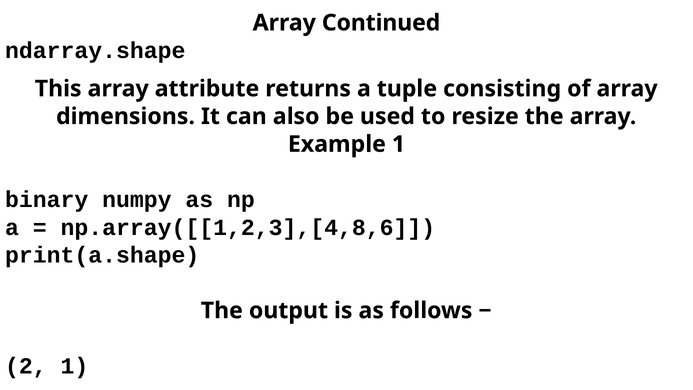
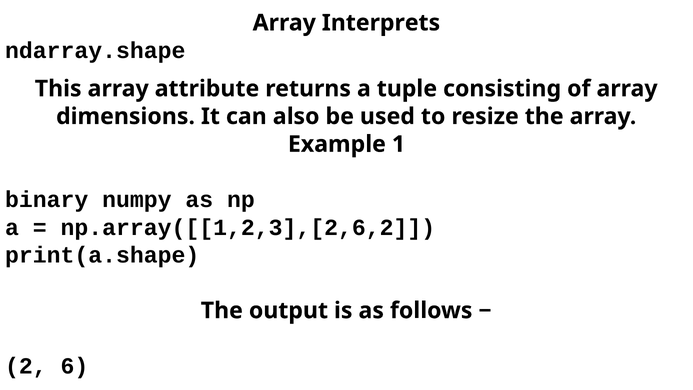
Continued: Continued -> Interprets
np.array([[1,2,3],[4,8,6: np.array([[1,2,3],[4,8,6 -> np.array([[1,2,3],[2,6,2
2 1: 1 -> 6
